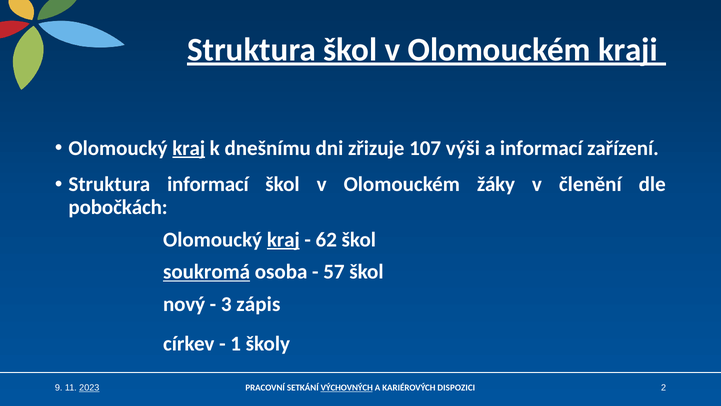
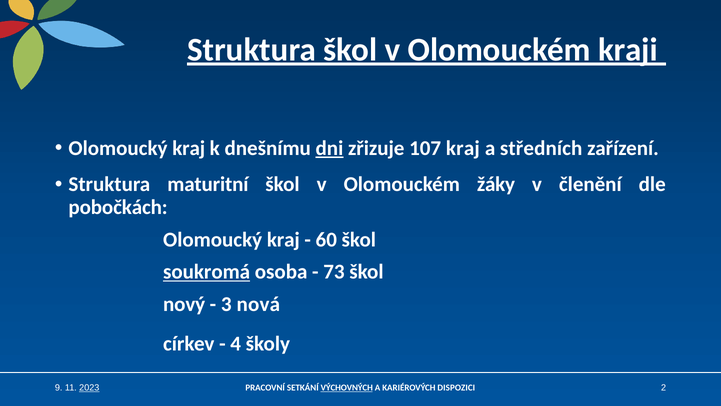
kraj at (189, 148) underline: present -> none
dni underline: none -> present
107 výši: výši -> kraj
a informací: informací -> středních
Struktura informací: informací -> maturitní
kraj at (283, 239) underline: present -> none
62: 62 -> 60
57: 57 -> 73
zápis: zápis -> nová
1: 1 -> 4
